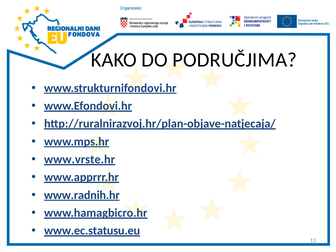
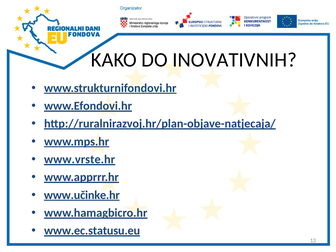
PODRUČJIMA: PODRUČJIMA -> INOVATIVNIH
www.radnih.hr: www.radnih.hr -> www.učinke.hr
